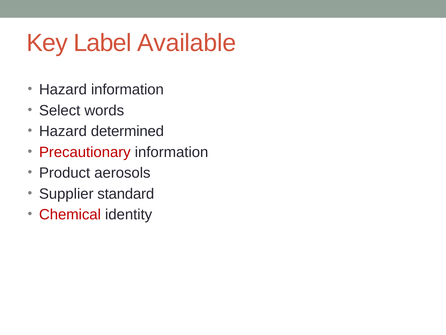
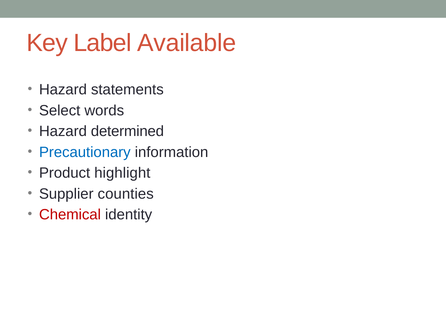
Hazard information: information -> statements
Precautionary colour: red -> blue
aerosols: aerosols -> highlight
standard: standard -> counties
